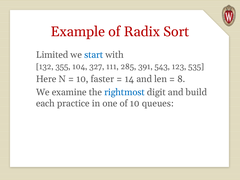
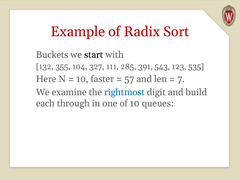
Limited: Limited -> Buckets
start colour: blue -> black
14: 14 -> 57
8: 8 -> 7
practice: practice -> through
